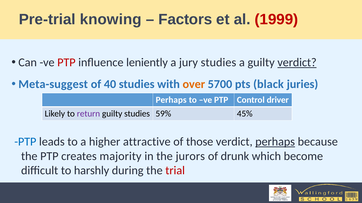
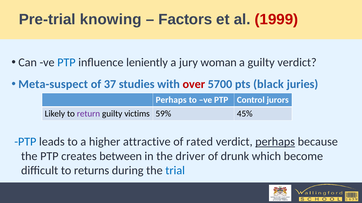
PTP at (66, 63) colour: red -> blue
jury studies: studies -> woman
verdict at (297, 63) underline: present -> none
Meta-suggest: Meta-suggest -> Meta-suspect
40: 40 -> 37
over colour: orange -> red
driver: driver -> jurors
guilty studies: studies -> victims
those: those -> rated
majority: majority -> between
jurors: jurors -> driver
harshly: harshly -> returns
trial colour: red -> blue
